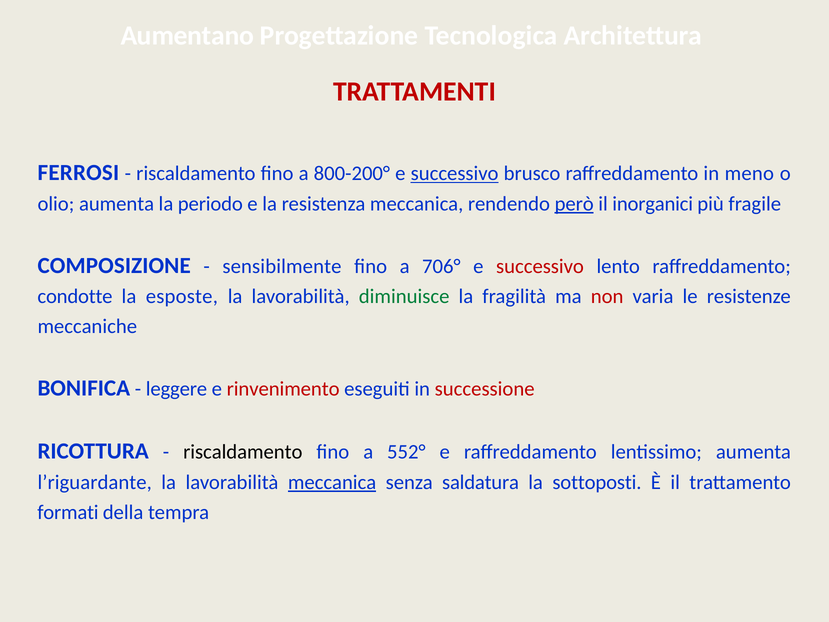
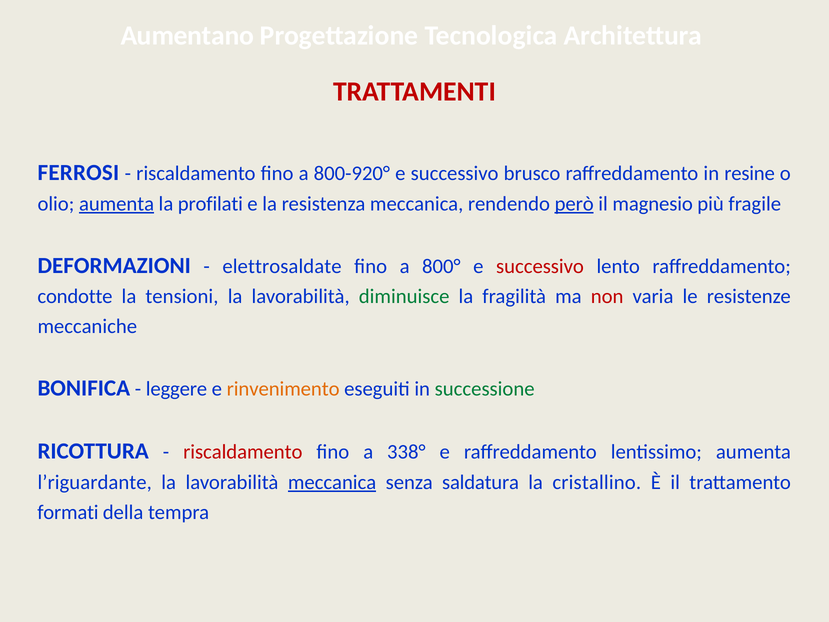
800-200°: 800-200° -> 800-920°
successivo at (455, 173) underline: present -> none
meno: meno -> resine
aumenta at (117, 204) underline: none -> present
periodo: periodo -> profilati
inorganici: inorganici -> magnesio
COMPOSIZIONE: COMPOSIZIONE -> DEFORMAZIONI
sensibilmente: sensibilmente -> elettrosaldate
706°: 706° -> 800°
esposte: esposte -> tensioni
rinvenimento colour: red -> orange
successione colour: red -> green
riscaldamento at (243, 452) colour: black -> red
552°: 552° -> 338°
sottoposti: sottoposti -> cristallino
